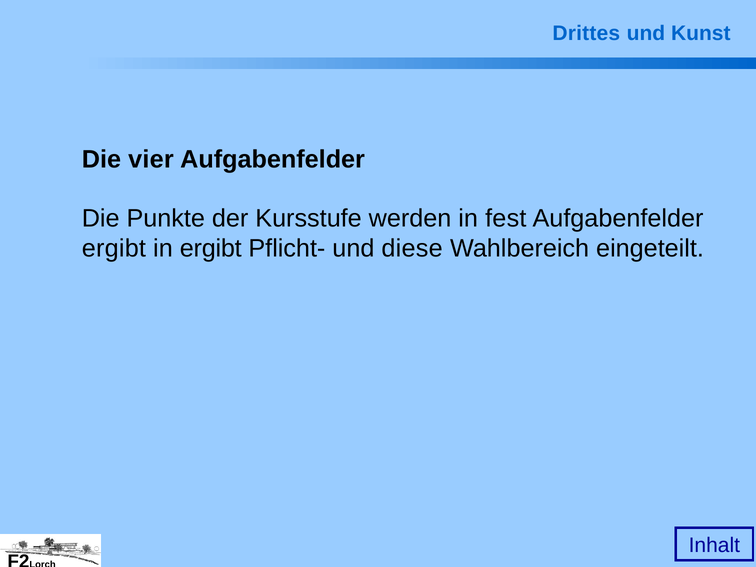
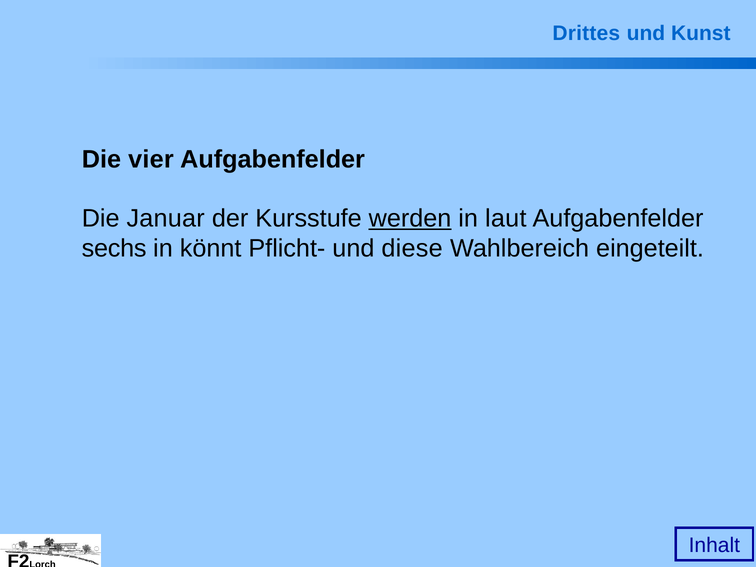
Punkte: Punkte -> Januar
werden underline: none -> present
fest: fest -> laut
ergibt at (114, 248): ergibt -> sechs
in ergibt: ergibt -> könnt
